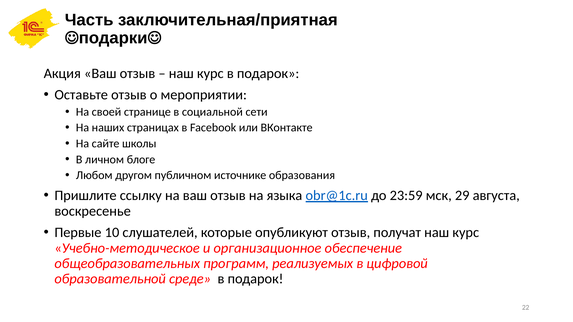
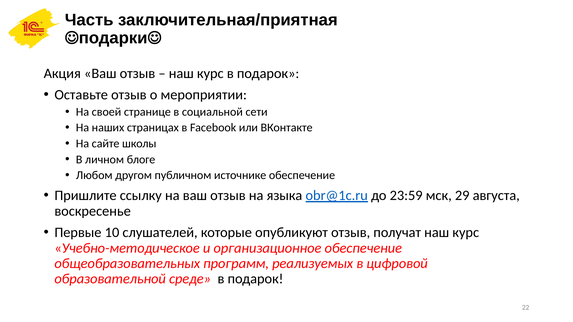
источнике образования: образования -> обеспечение
